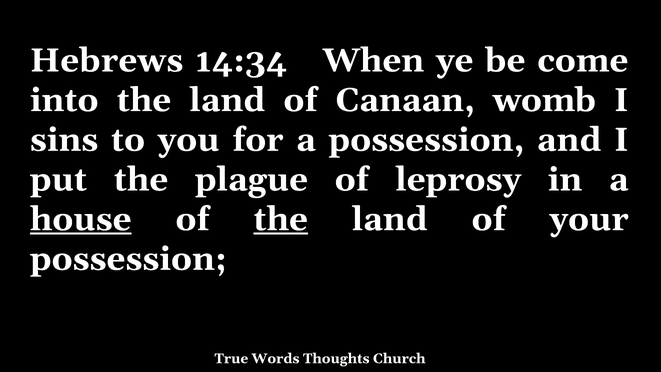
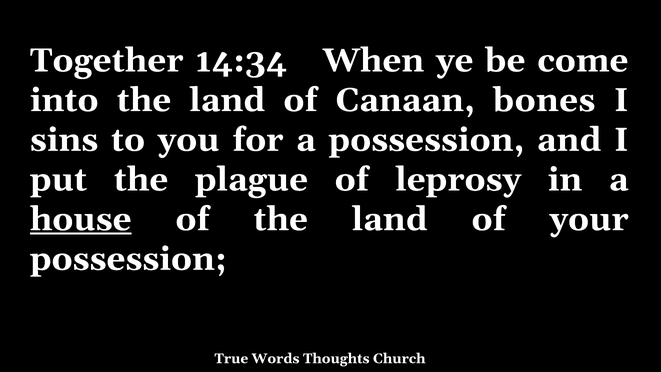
Hebrews: Hebrews -> Together
womb: womb -> bones
the at (281, 219) underline: present -> none
